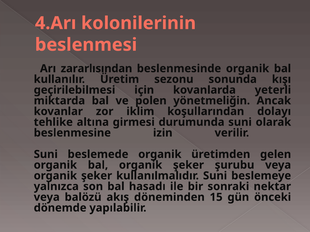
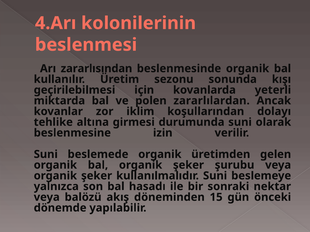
yönetmeliğin: yönetmeliğin -> zararlılardan
